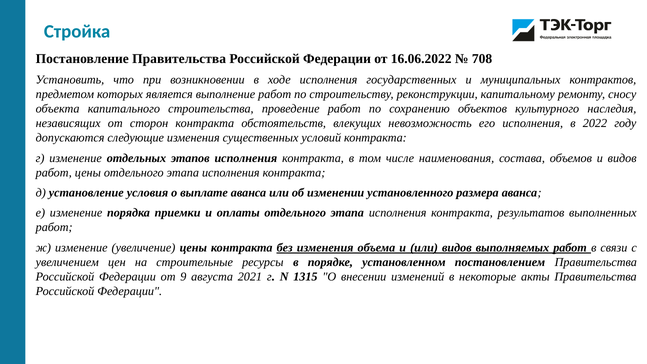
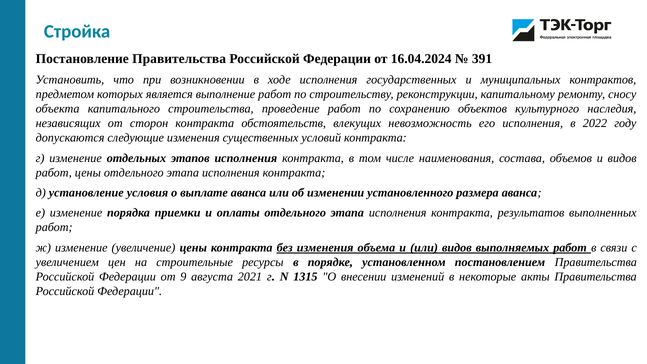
16.06.2022: 16.06.2022 -> 16.04.2024
708: 708 -> 391
